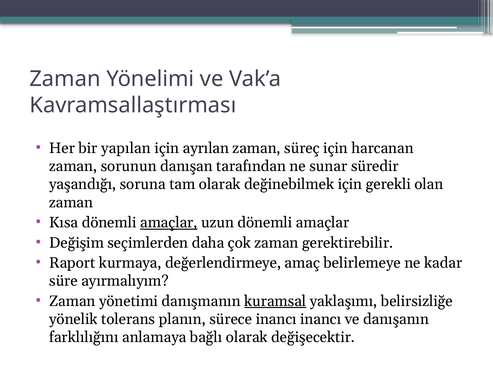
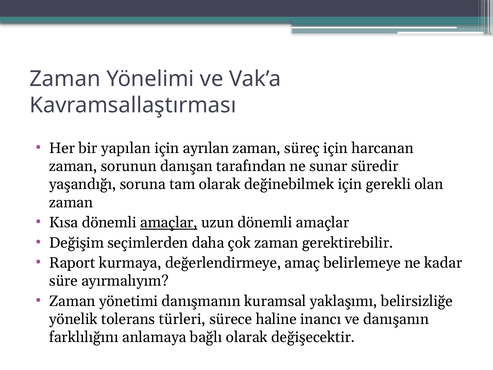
kuramsal underline: present -> none
planın: planın -> türleri
sürece inancı: inancı -> haline
